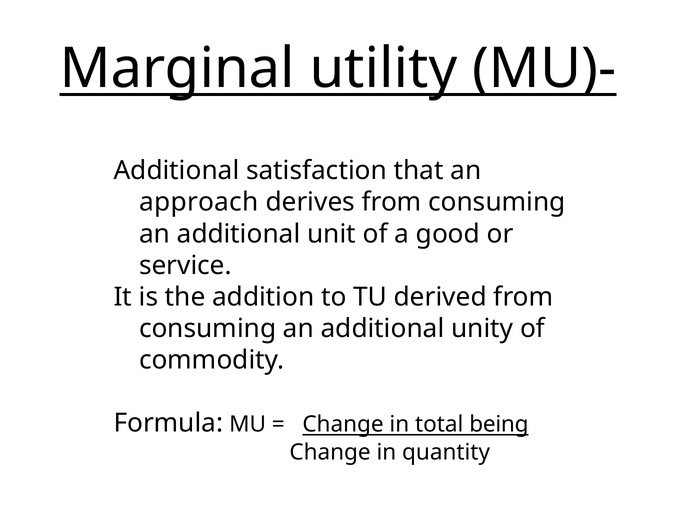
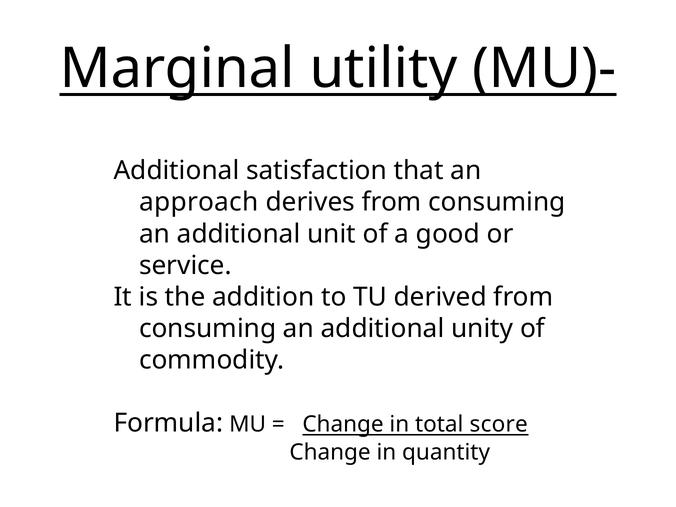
being: being -> score
